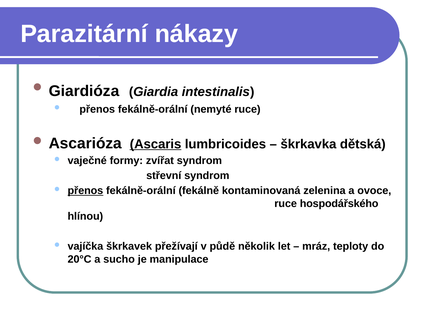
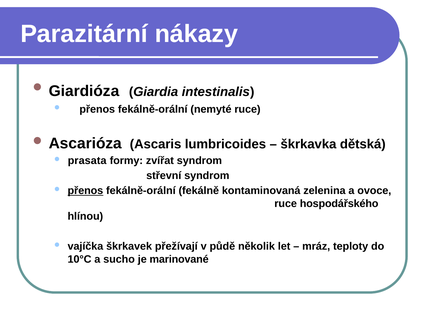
Ascaris underline: present -> none
vaječné: vaječné -> prasata
20°C: 20°C -> 10°C
manipulace: manipulace -> marinované
